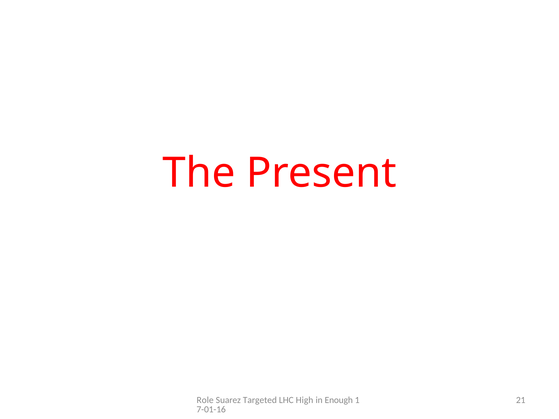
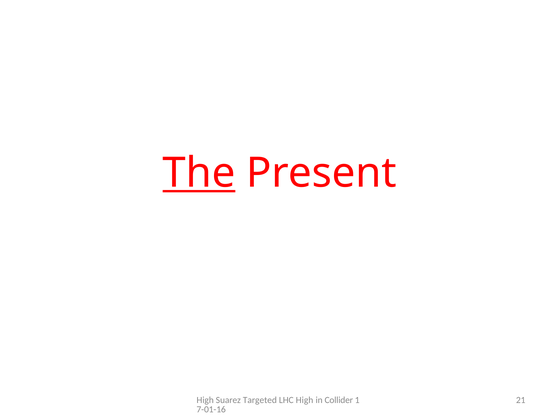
The underline: none -> present
Role at (205, 400): Role -> High
Enough: Enough -> Collider
